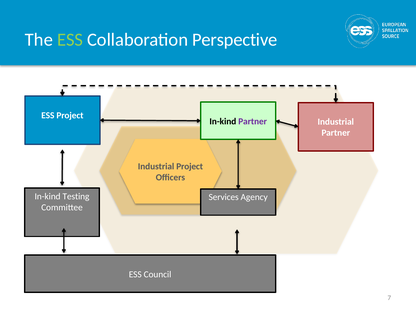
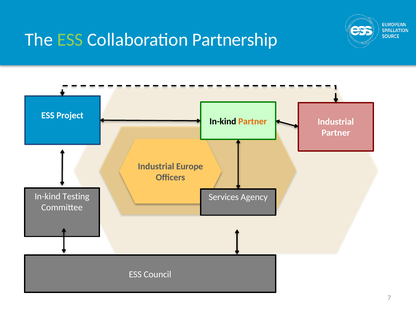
Perspective: Perspective -> Partnership
Partner at (253, 121) colour: purple -> orange
Industrial Project: Project -> Europe
